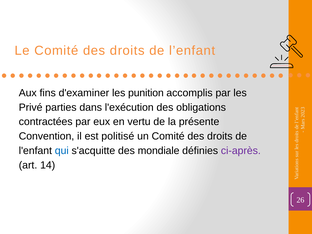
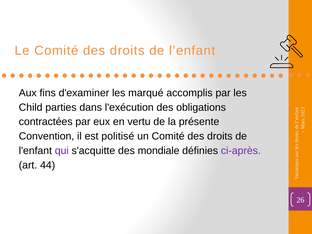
punition: punition -> marqué
Privé: Privé -> Child
qui colour: blue -> purple
14: 14 -> 44
